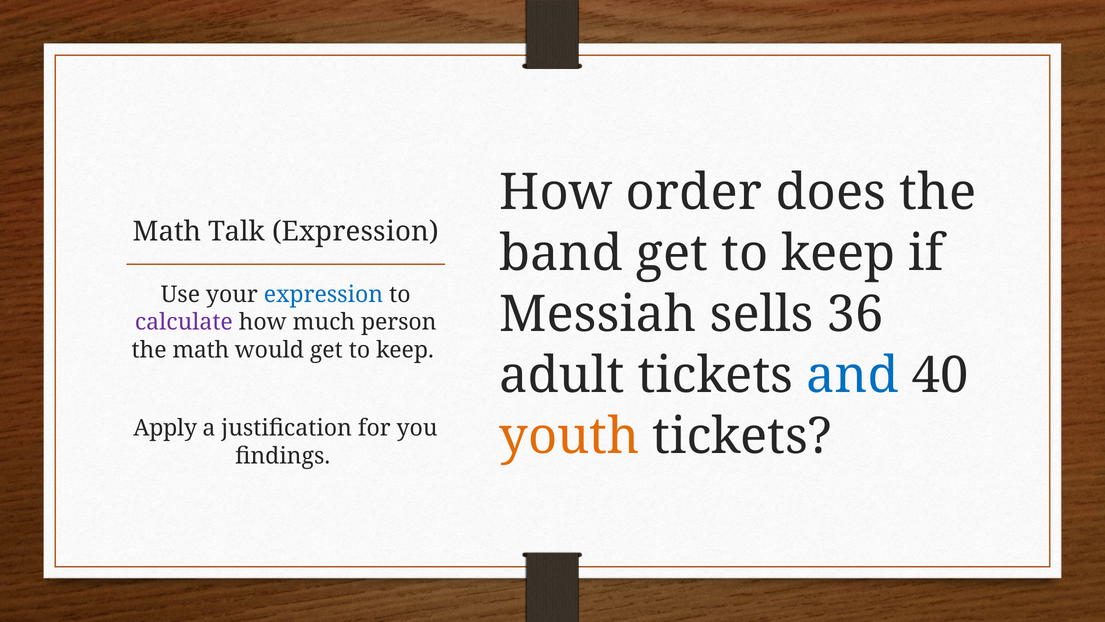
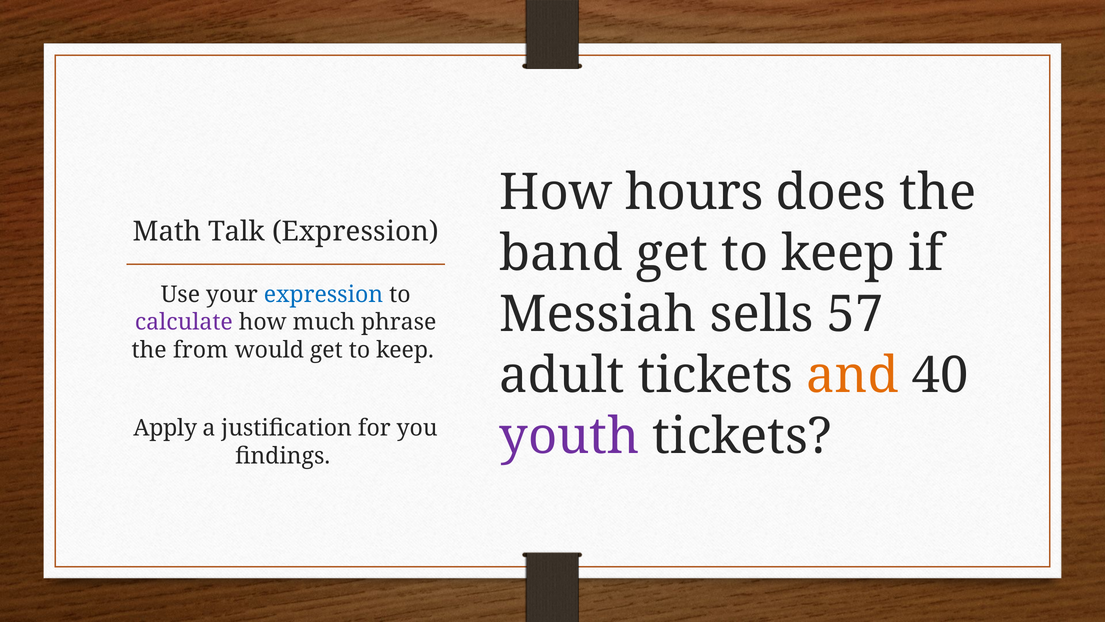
order: order -> hours
36: 36 -> 57
person: person -> phrase
the math: math -> from
and colour: blue -> orange
youth colour: orange -> purple
